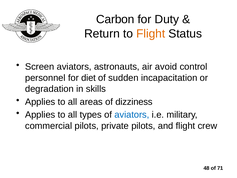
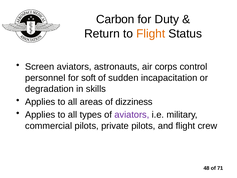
avoid: avoid -> corps
diet: diet -> soft
aviators at (132, 115) colour: blue -> purple
